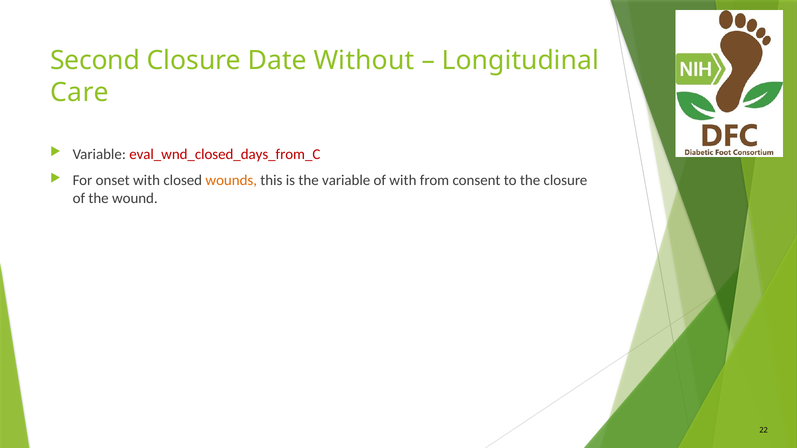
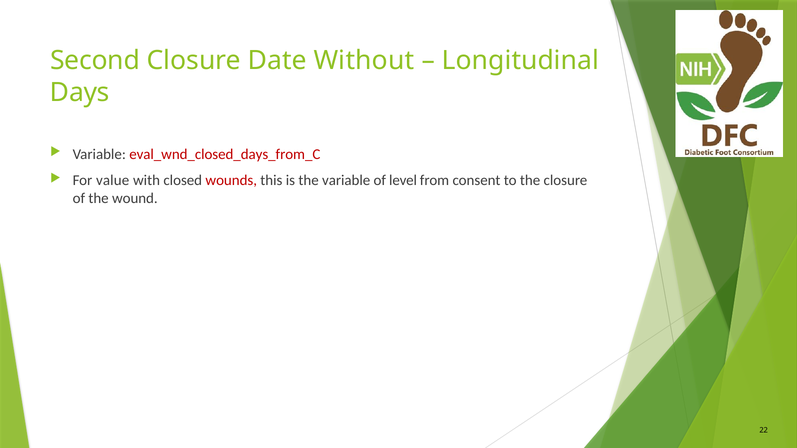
Care: Care -> Days
onset: onset -> value
wounds colour: orange -> red
of with: with -> level
